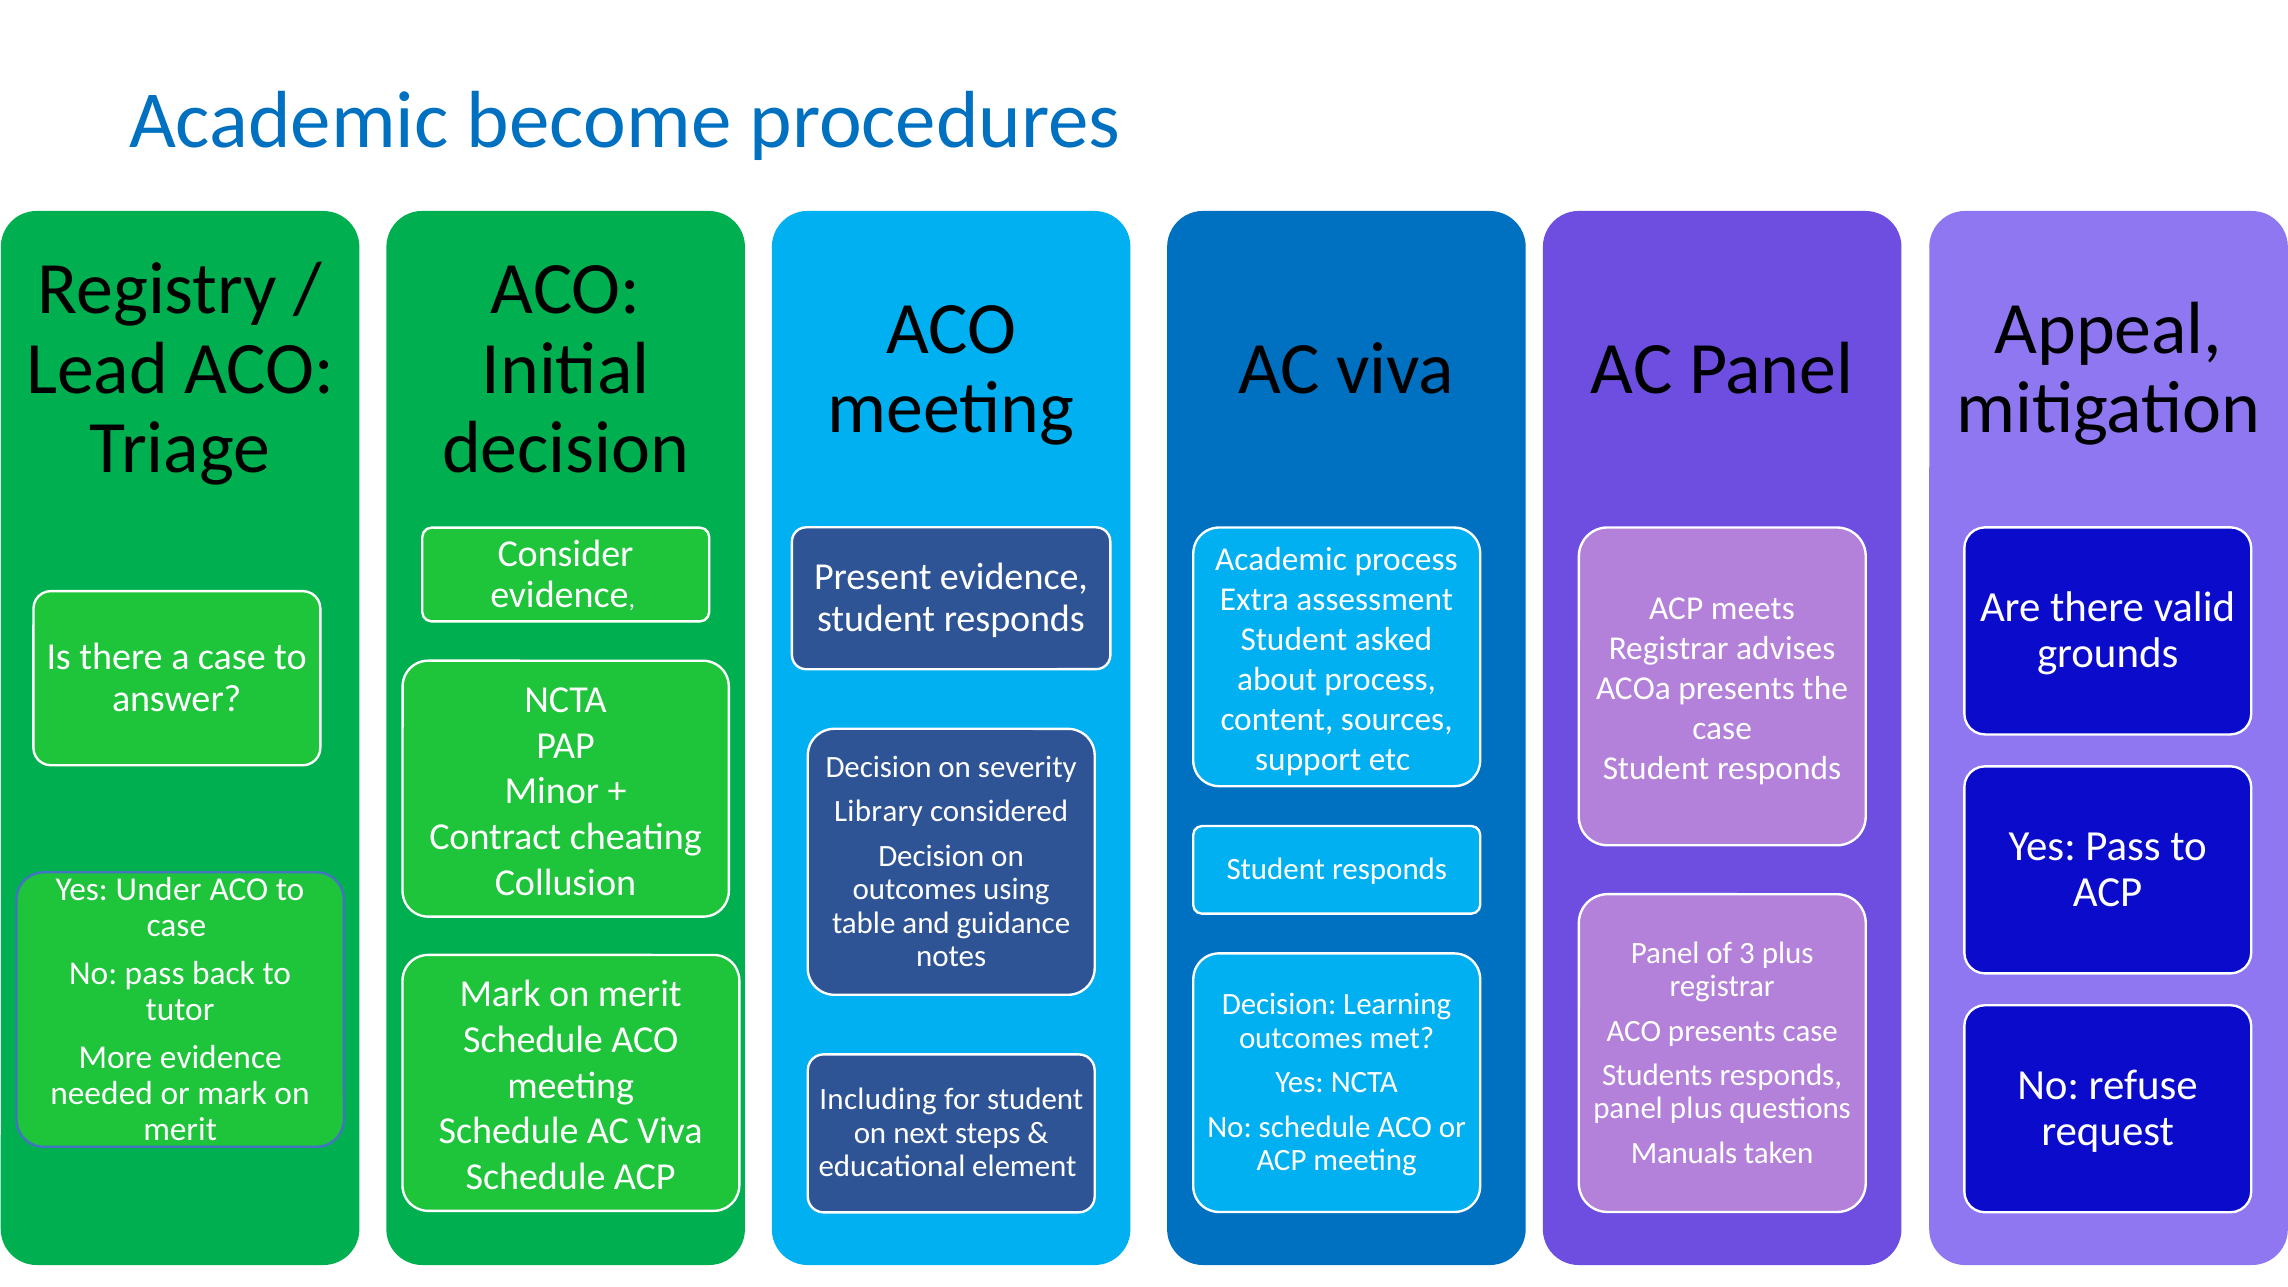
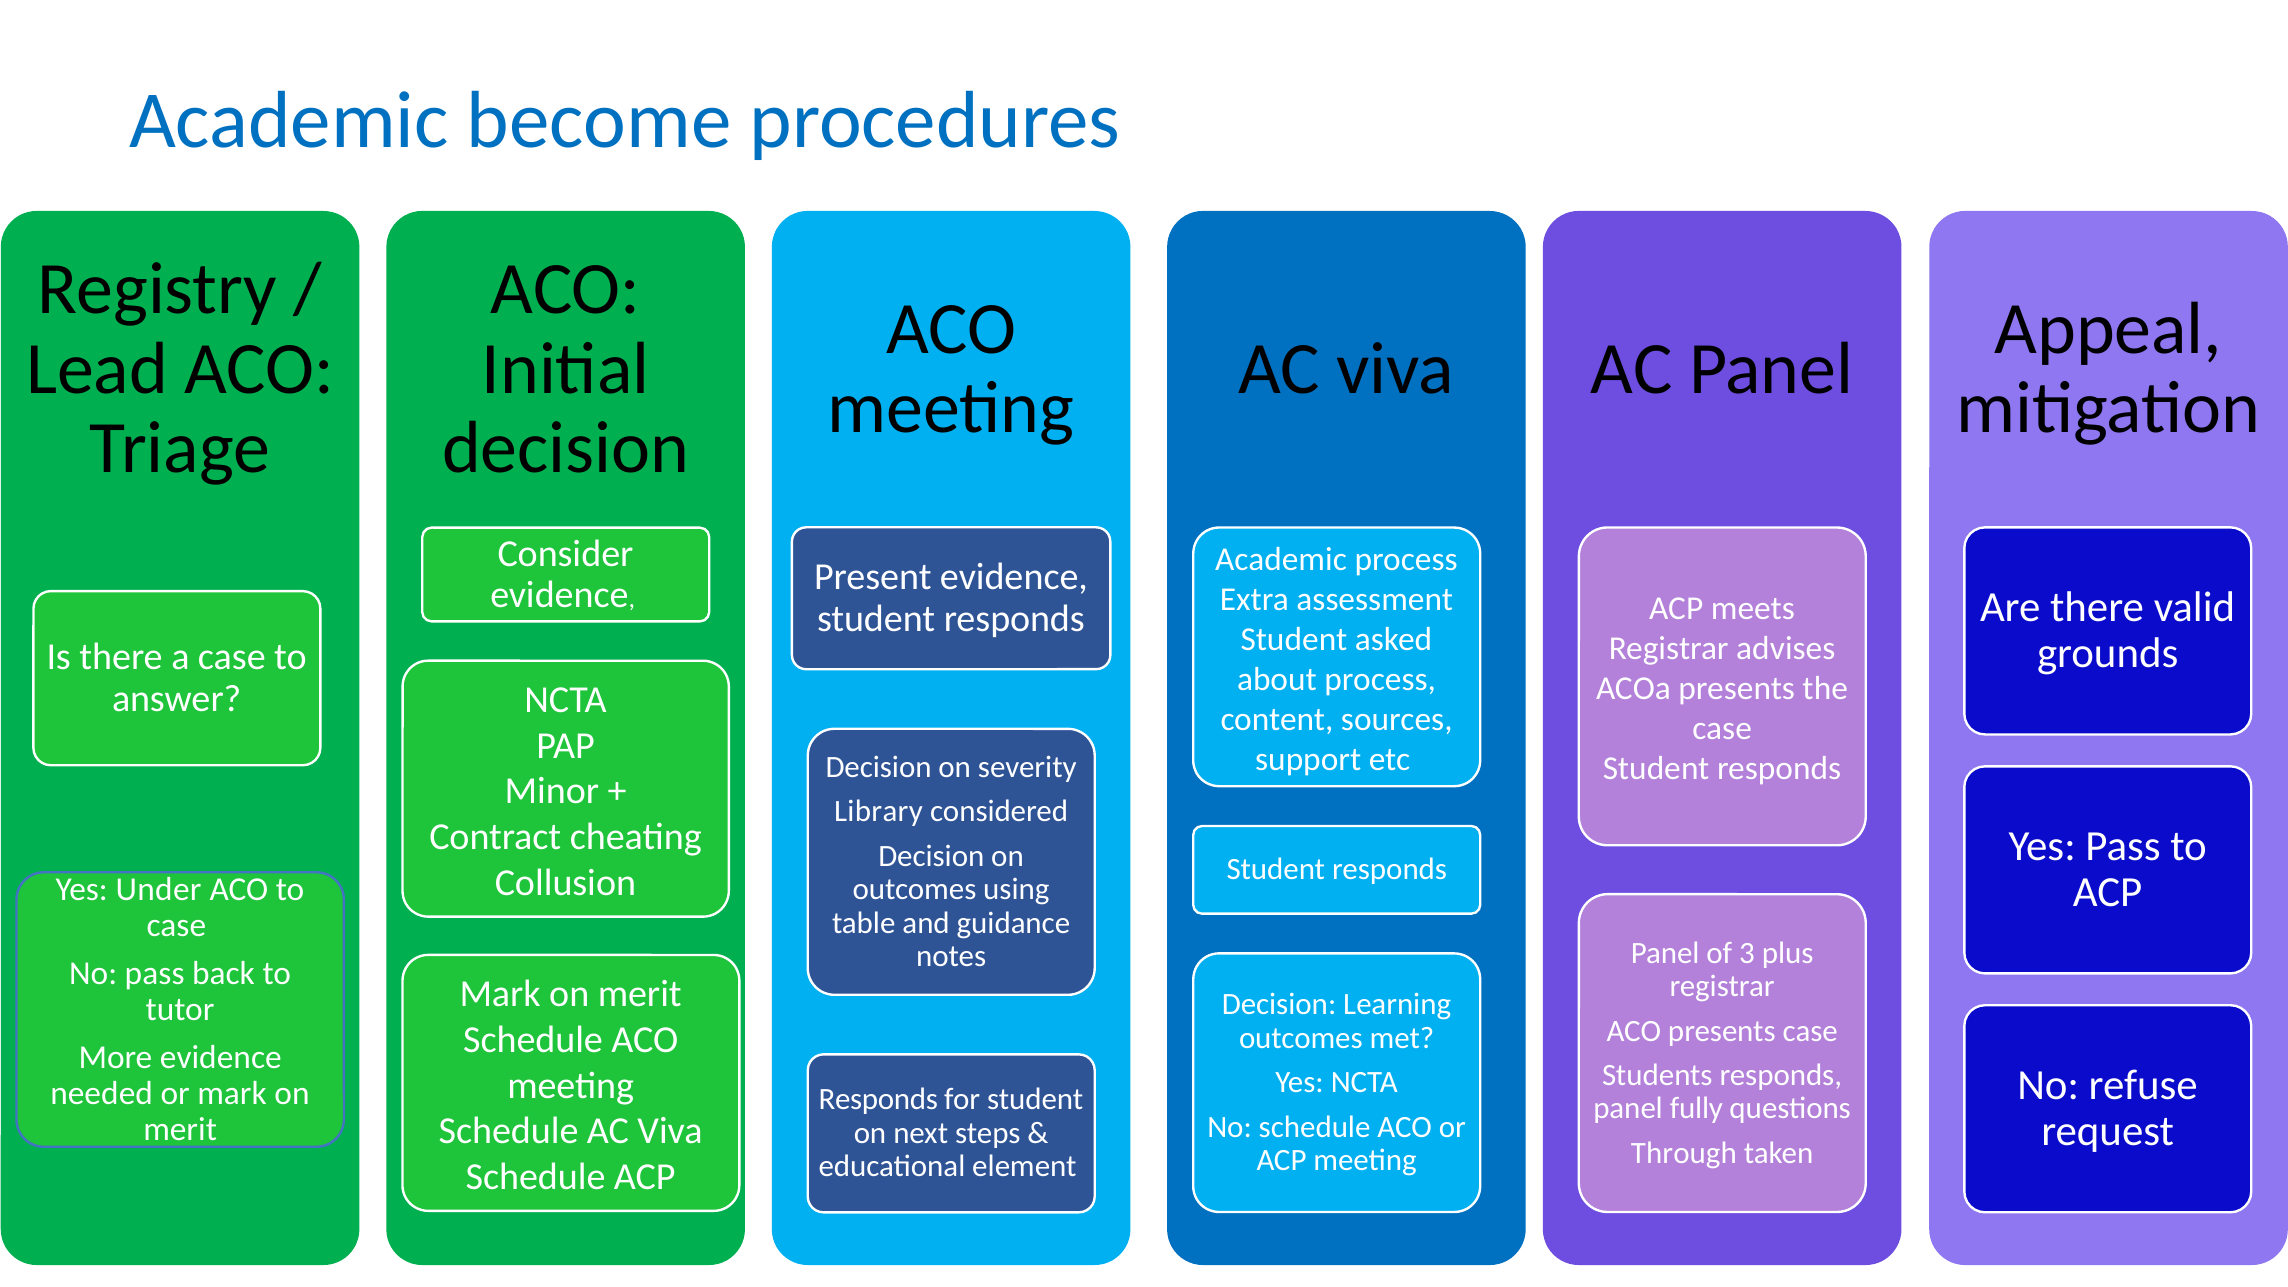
Including at (878, 1100): Including -> Responds
panel plus: plus -> fully
Manuals: Manuals -> Through
